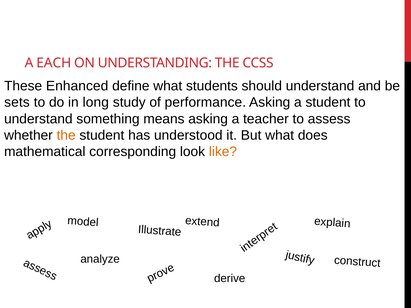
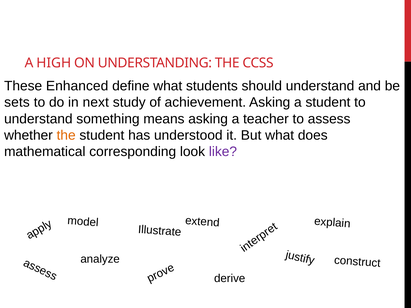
EACH: EACH -> HIGH
long: long -> next
performance: performance -> achievement
like colour: orange -> purple
